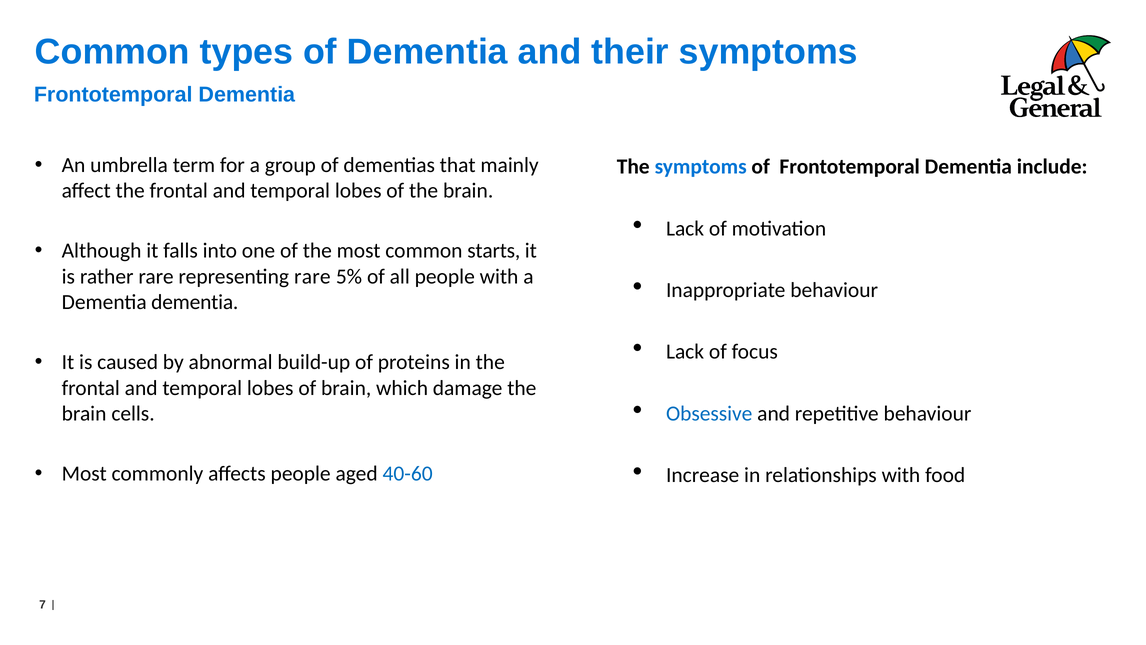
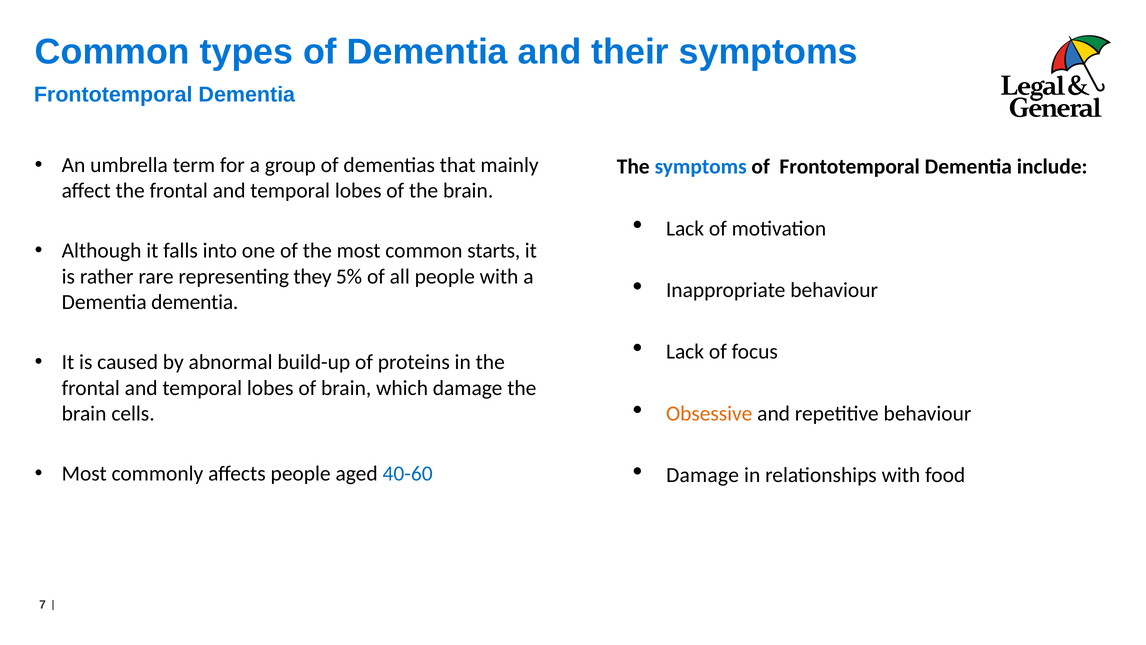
representing rare: rare -> they
Obsessive colour: blue -> orange
Increase at (703, 475): Increase -> Damage
